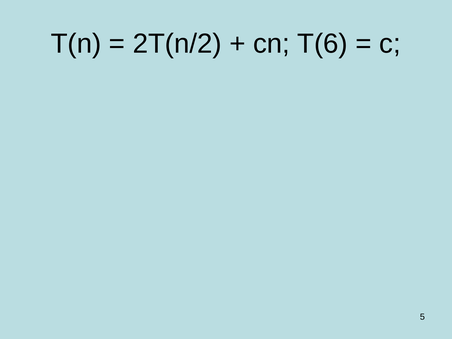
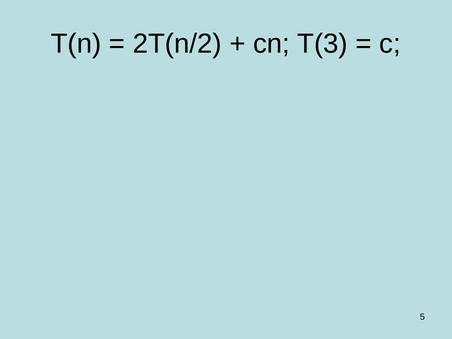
T(6: T(6 -> T(3
